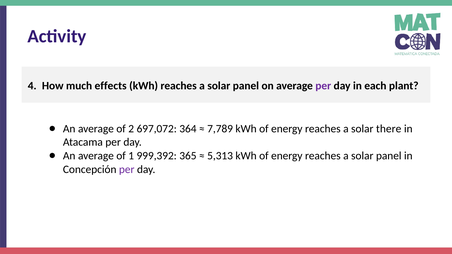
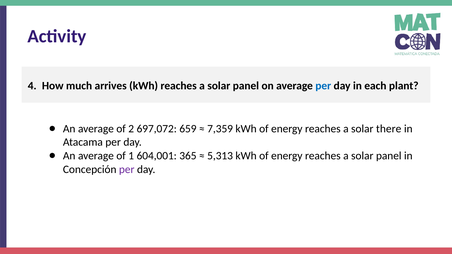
effects: effects -> arrives
per at (323, 86) colour: purple -> blue
364: 364 -> 659
7,789: 7,789 -> 7,359
999,392: 999,392 -> 604,001
